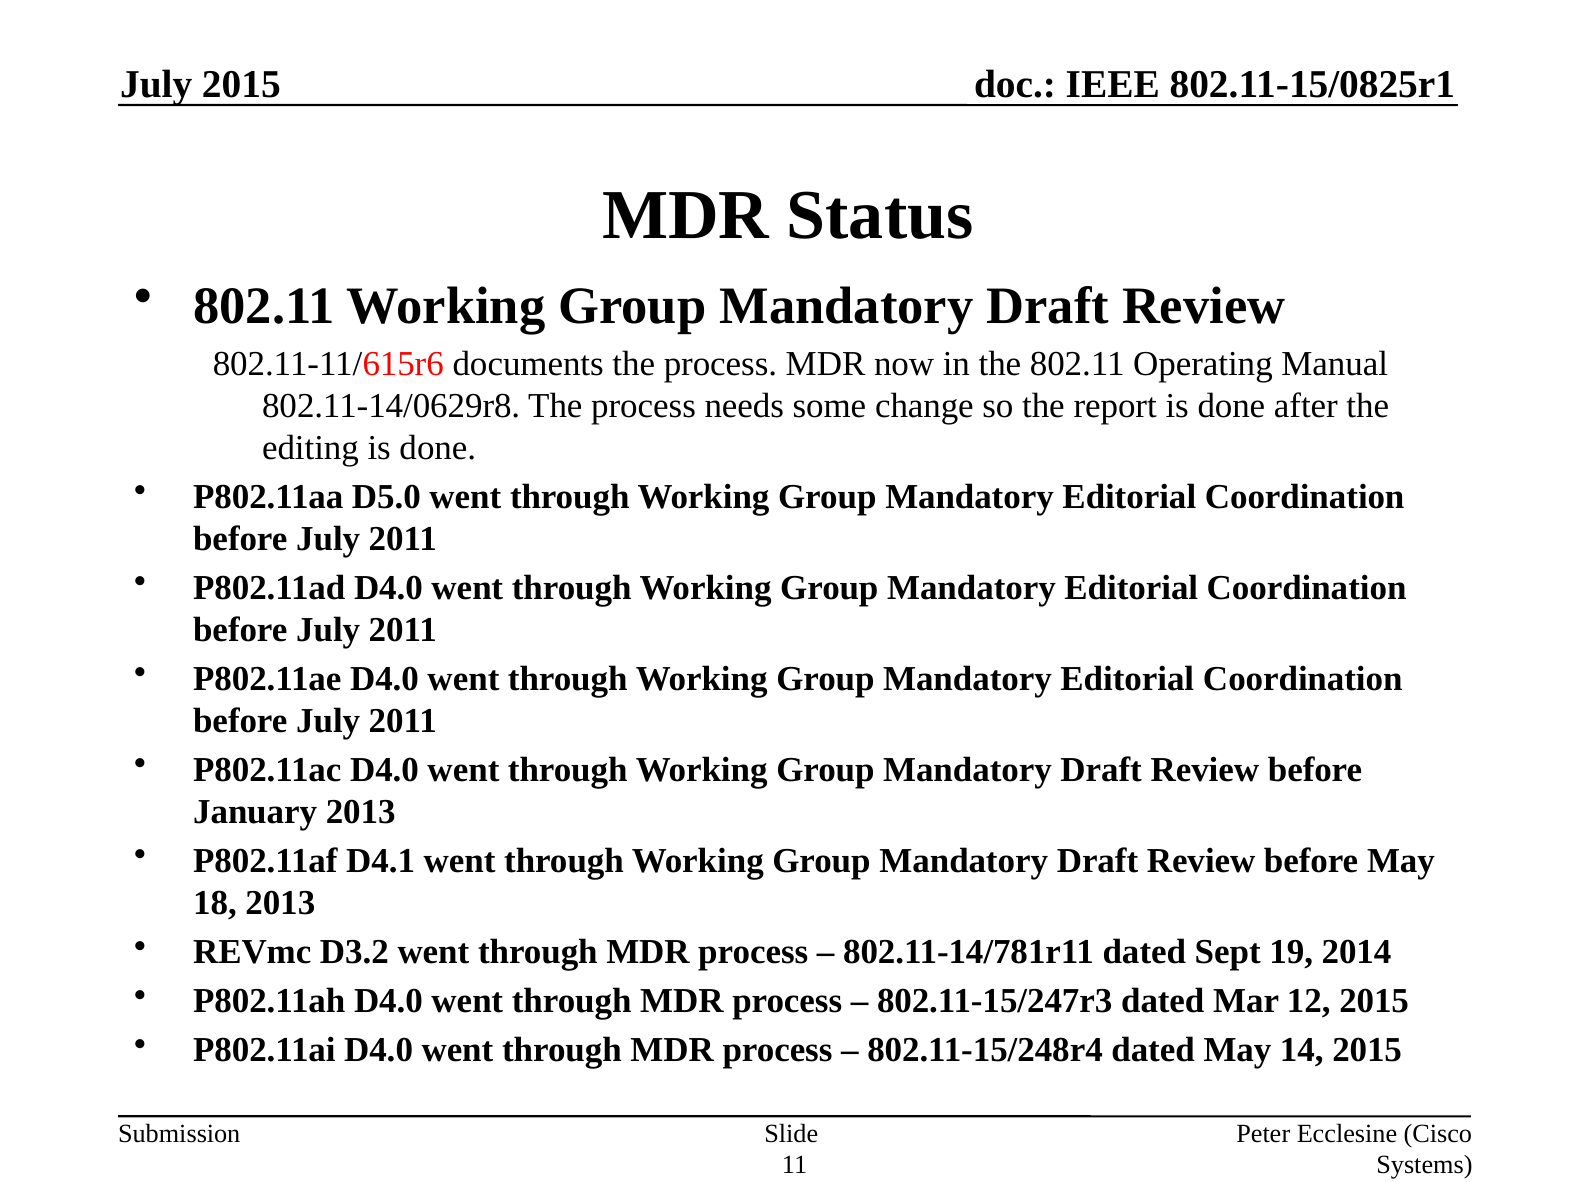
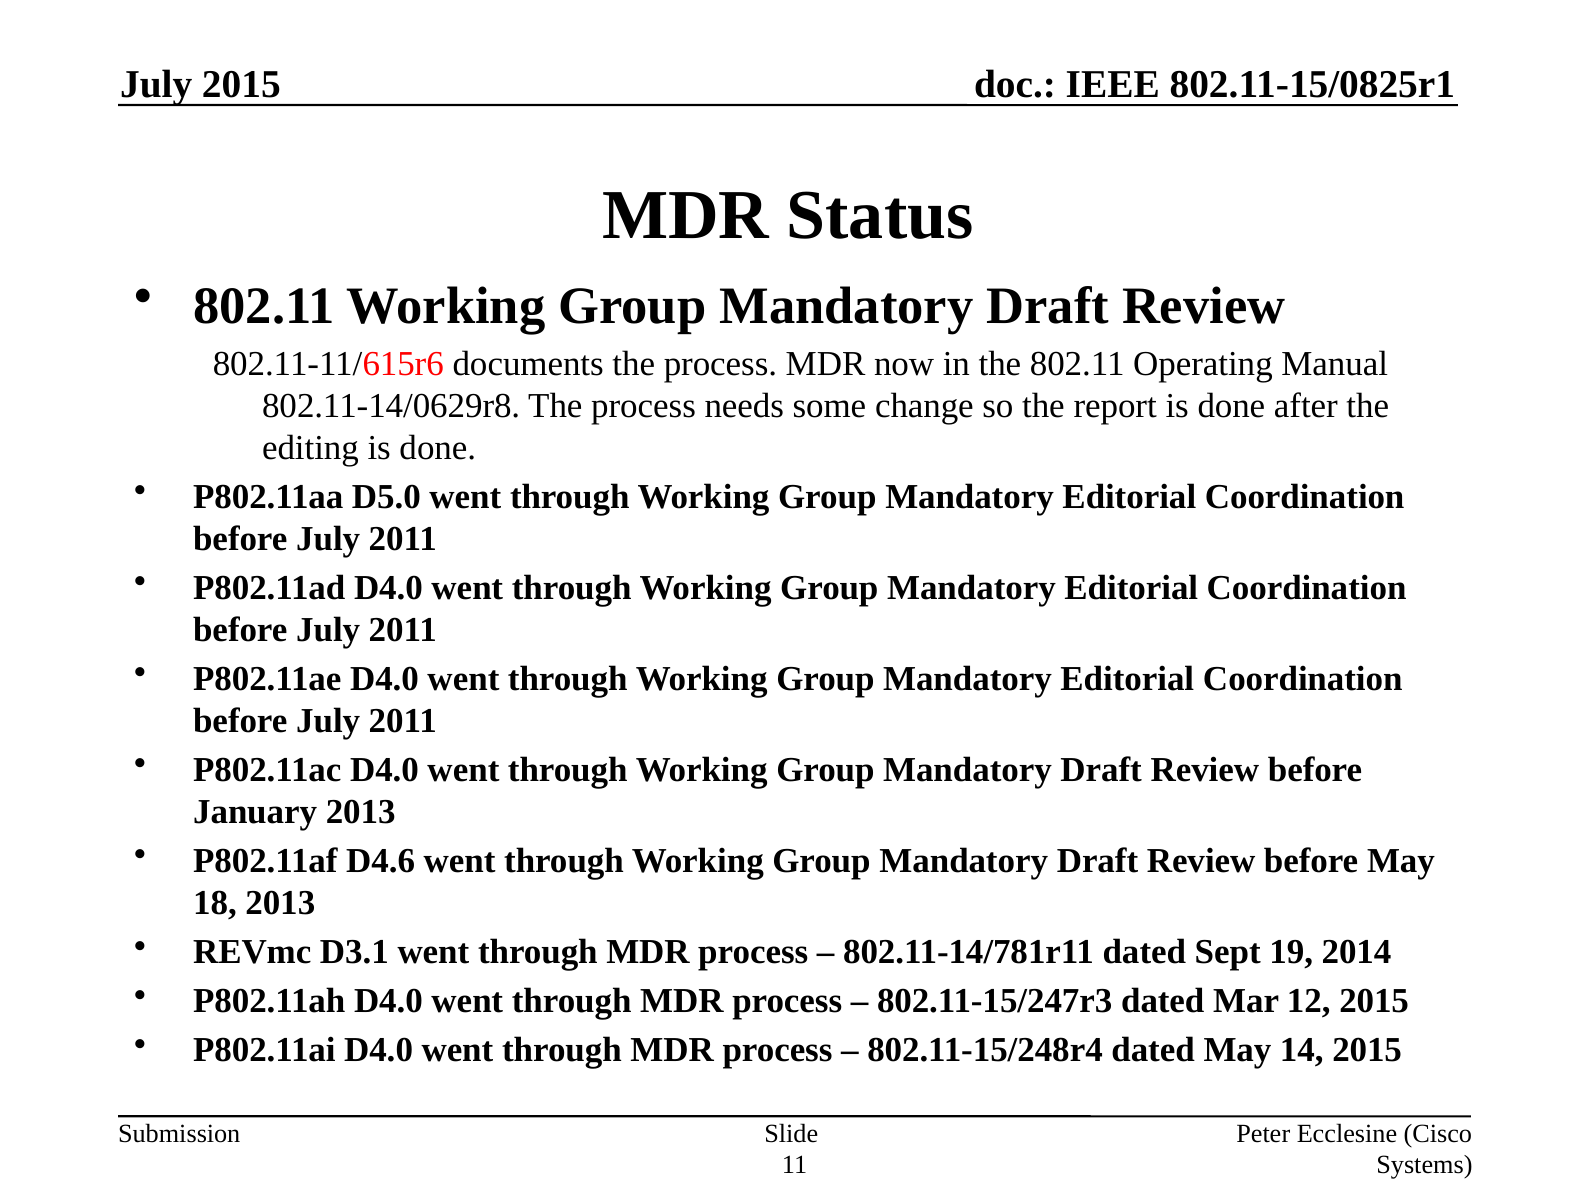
D4.1: D4.1 -> D4.6
D3.2: D3.2 -> D3.1
